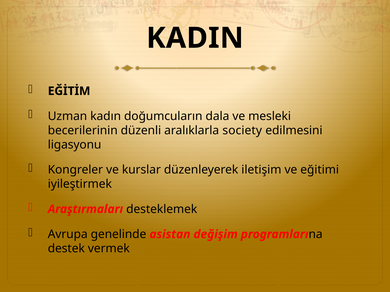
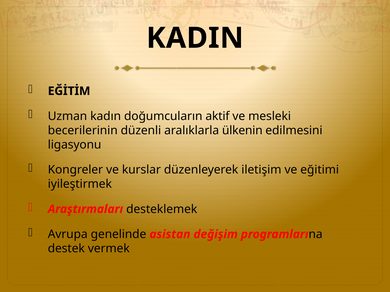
dala: dala -> aktif
society: society -> ülkenin
